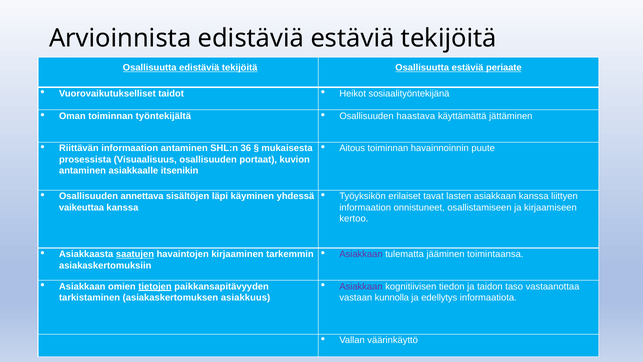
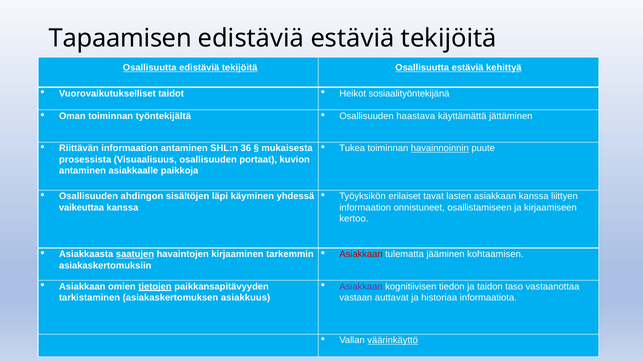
Arvioinnista: Arvioinnista -> Tapaamisen
periaate: periaate -> kehittyä
Aitous: Aitous -> Tukea
havainnoinnin underline: none -> present
itsenikin: itsenikin -> paikkoja
annettava: annettava -> ahdingon
Asiakkaan at (361, 254) colour: purple -> red
toimintaansa: toimintaansa -> kohtaamisen
kunnolla: kunnolla -> auttavat
edellytys: edellytys -> historiaa
väärinkäyttö underline: none -> present
